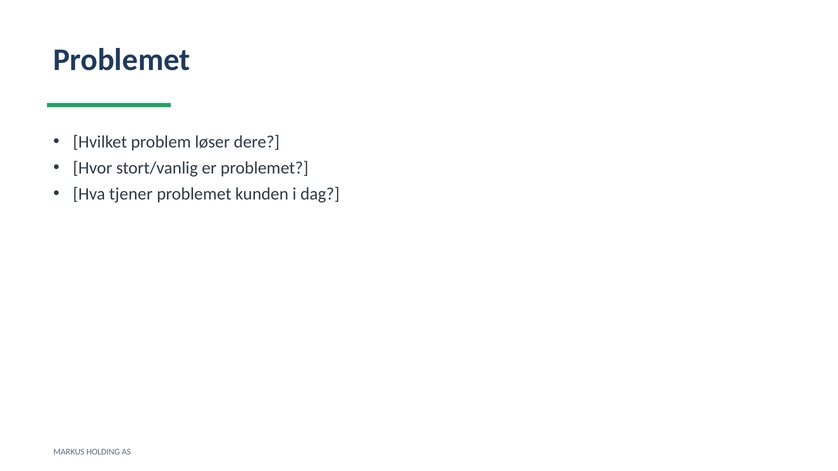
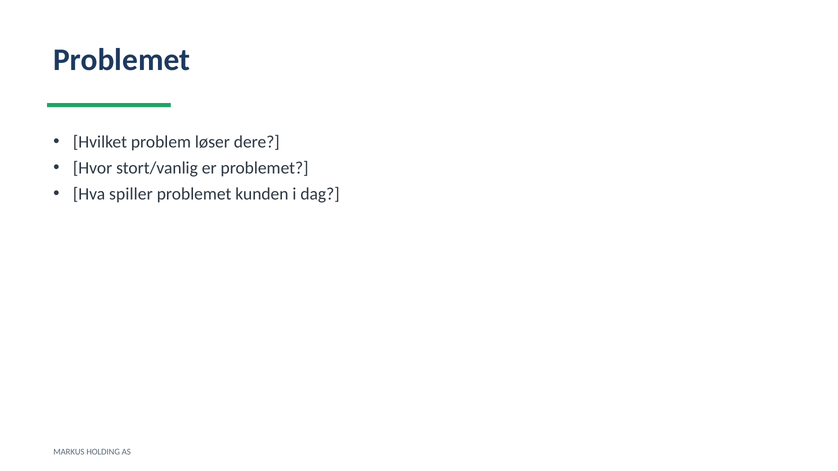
tjener: tjener -> spiller
